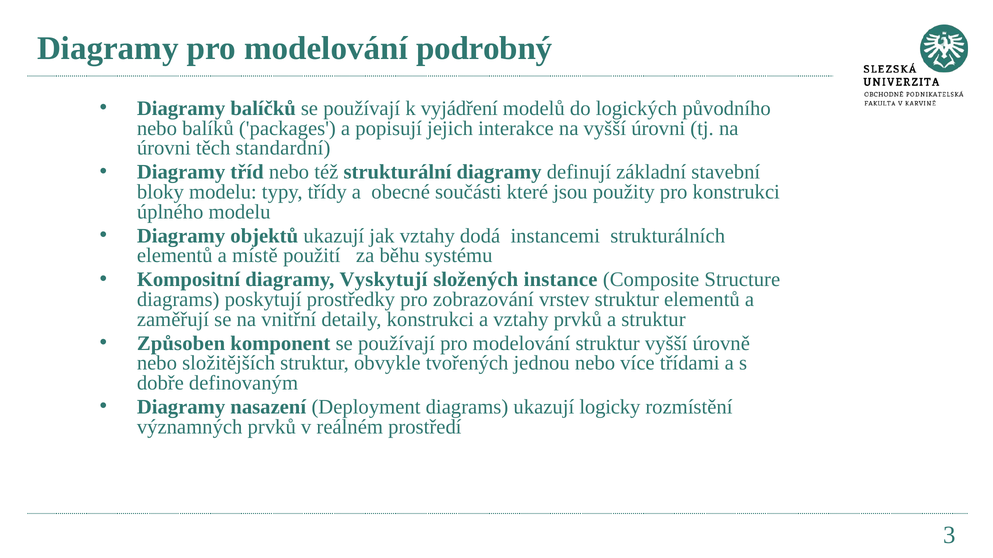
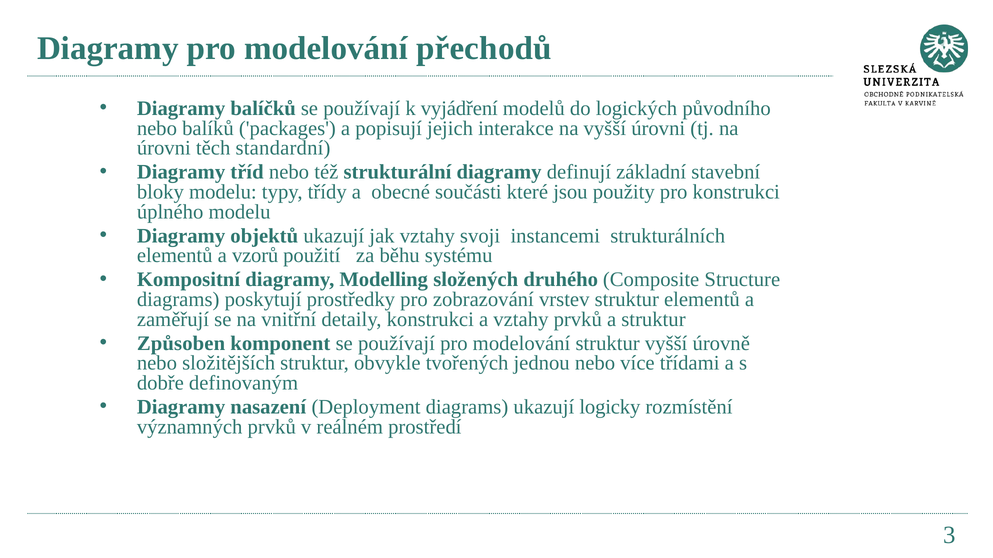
podrobný: podrobný -> přechodů
dodá: dodá -> svoji
místě: místě -> vzorů
Vyskytují: Vyskytují -> Modelling
instance: instance -> druhého
